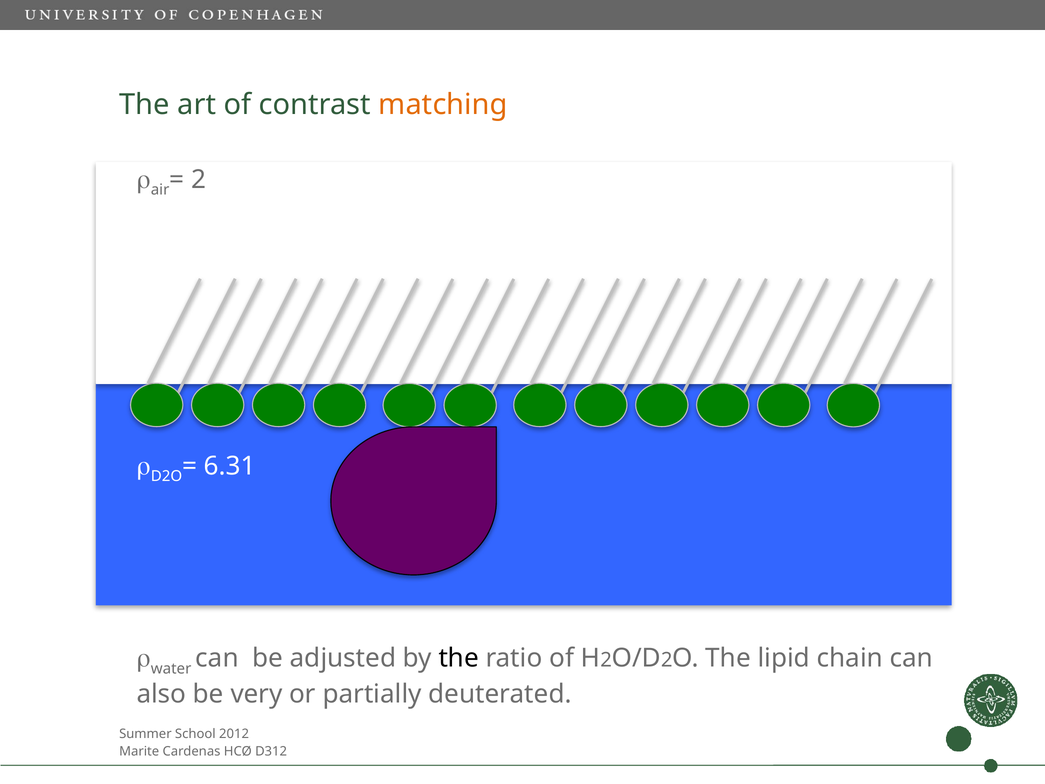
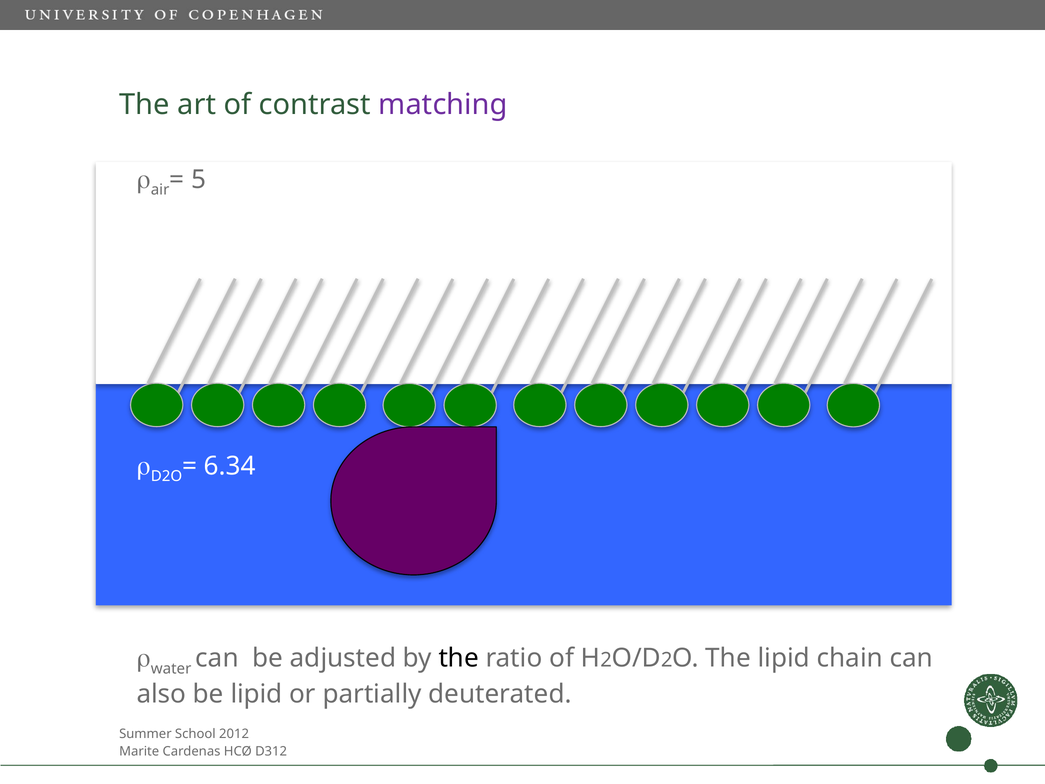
matching colour: orange -> purple
2 at (198, 179): 2 -> 5
6.31: 6.31 -> 6.34
be very: very -> lipid
